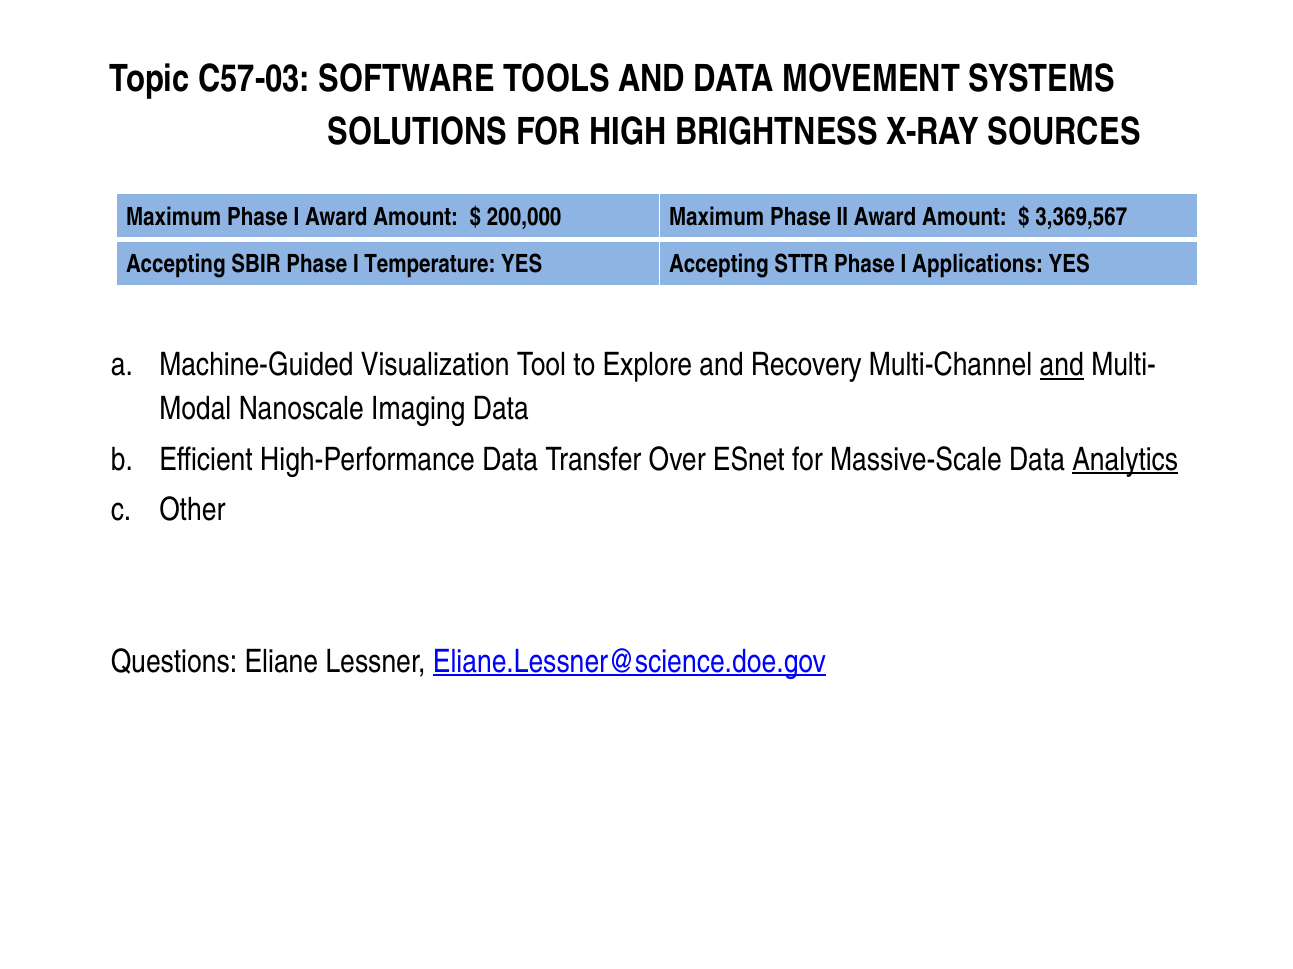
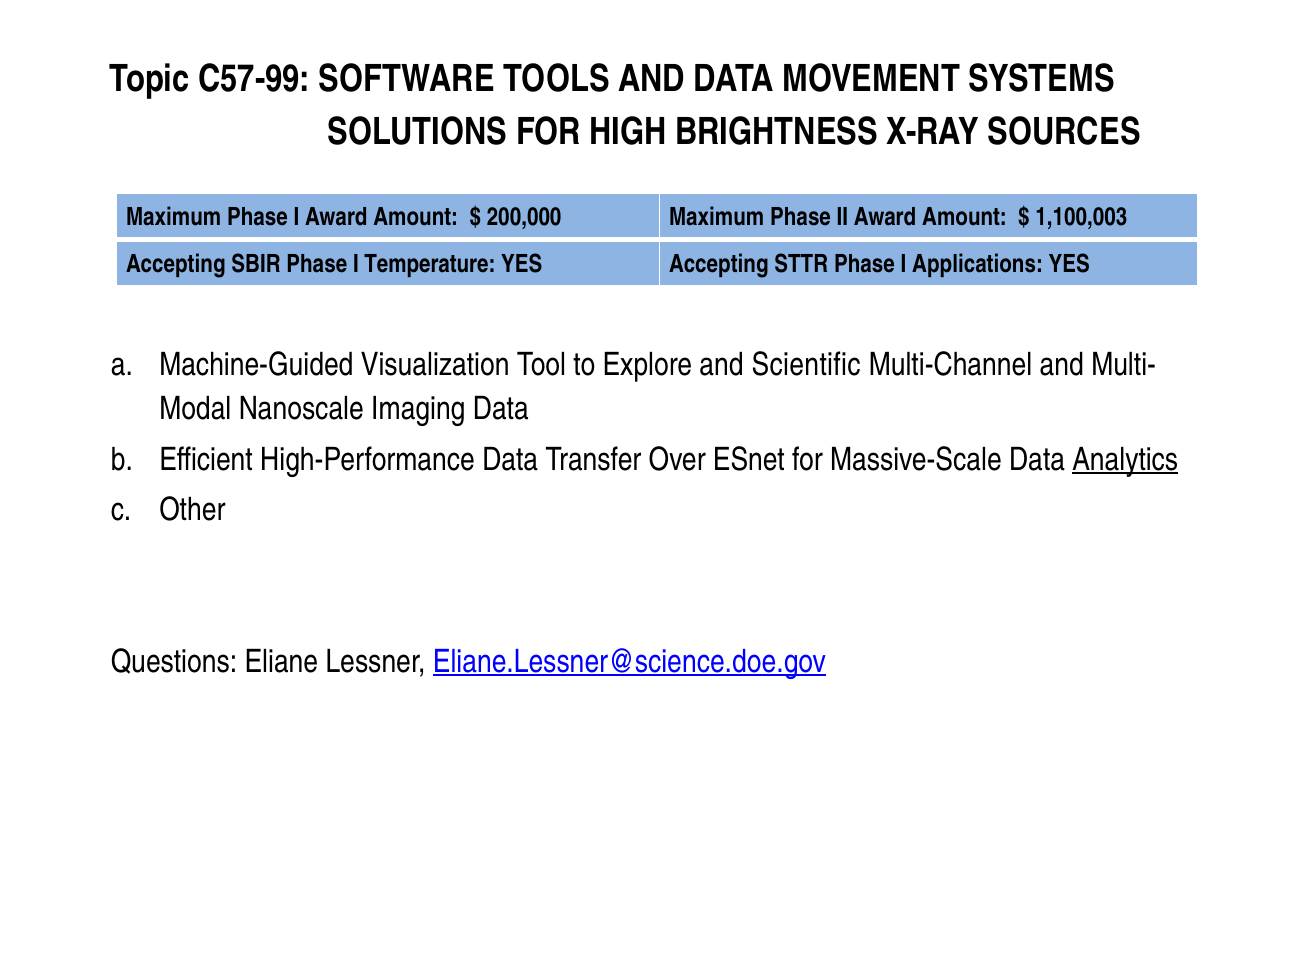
C57-03: C57-03 -> C57-99
3,369,567: 3,369,567 -> 1,100,003
Recovery: Recovery -> Scientific
and at (1062, 365) underline: present -> none
